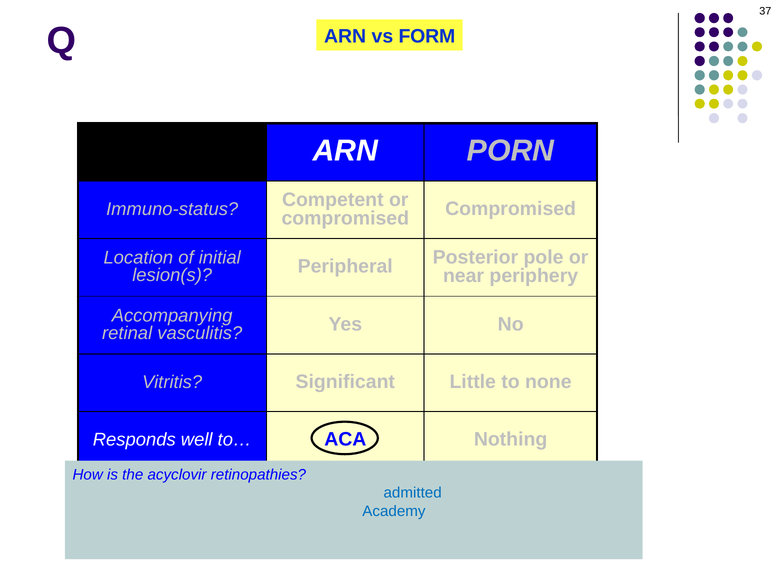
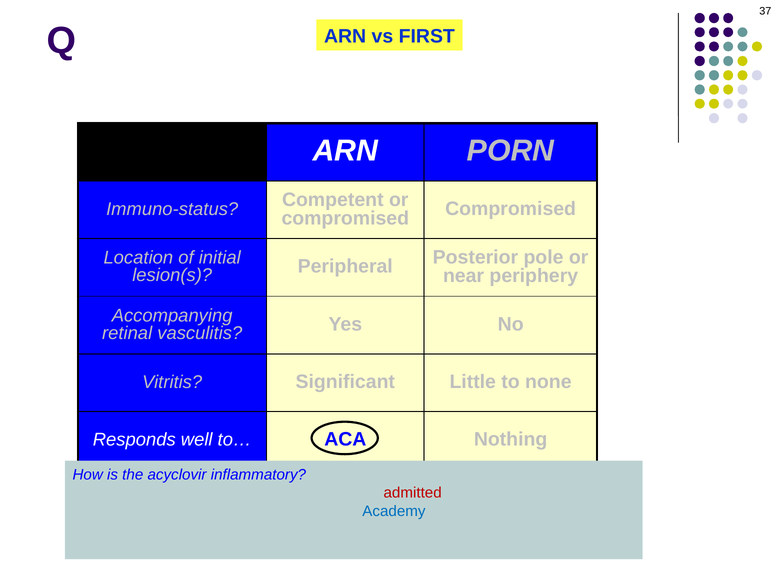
FORM: FORM -> FIRST
retinopathies: retinopathies -> inflammatory
admitted colour: blue -> red
